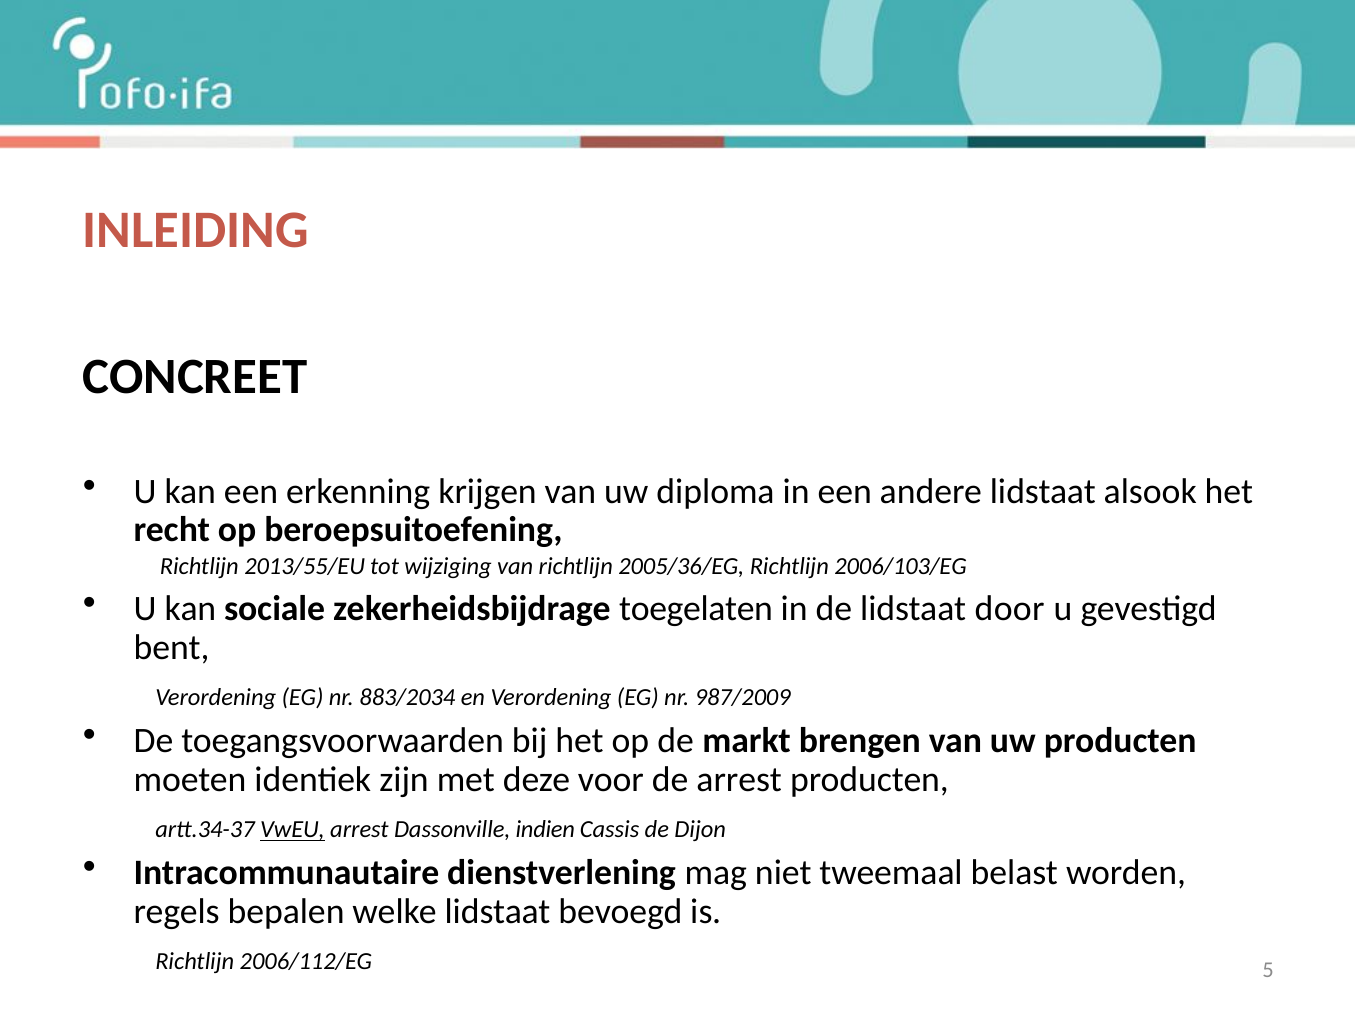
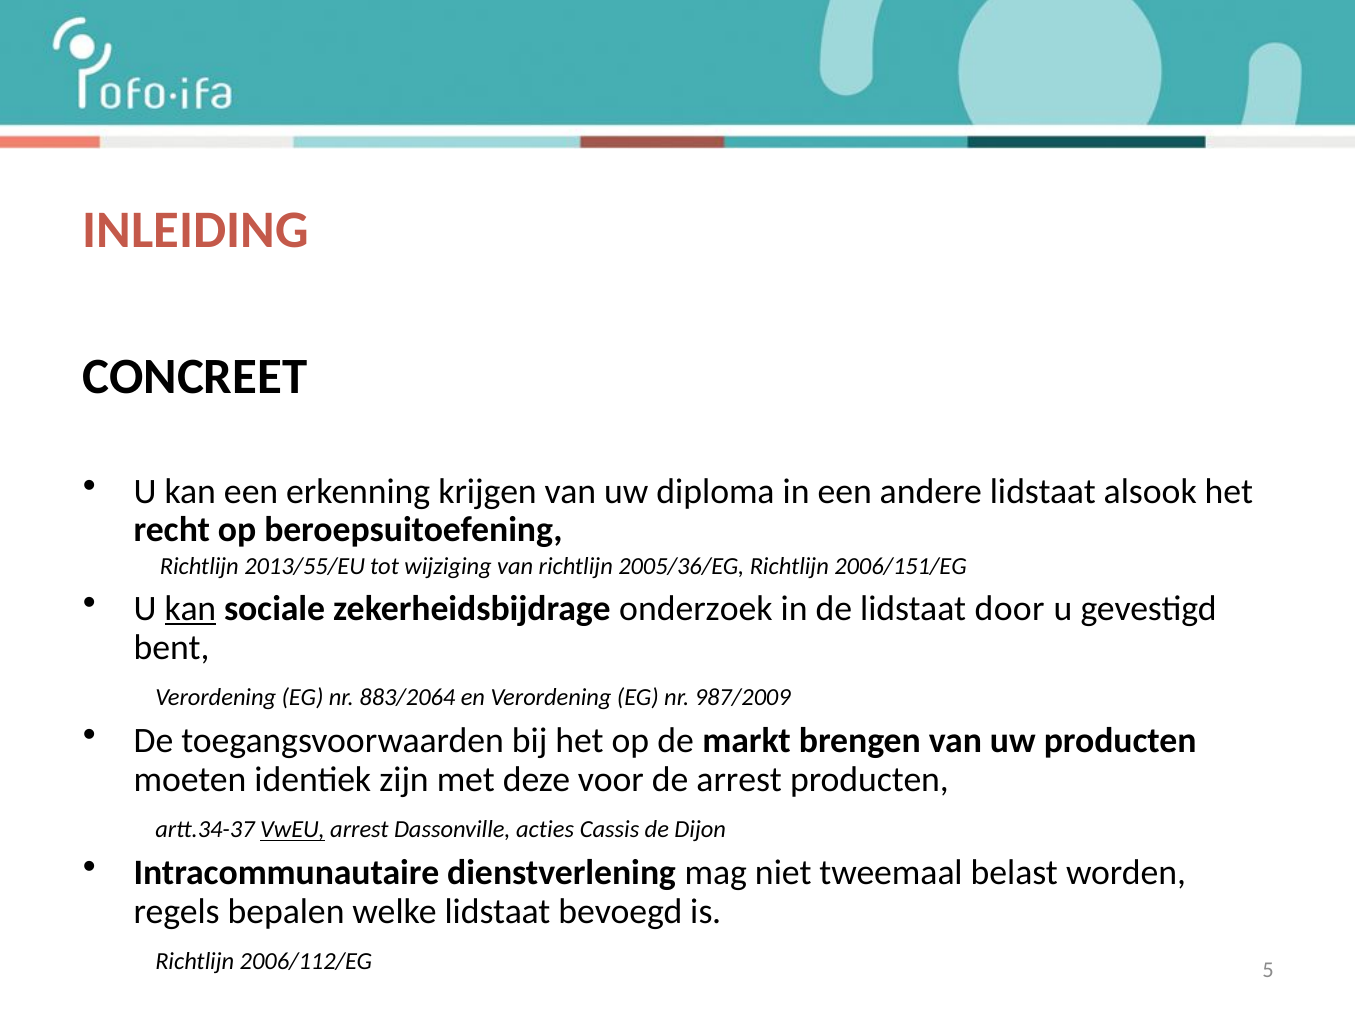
2006/103/EG: 2006/103/EG -> 2006/151/EG
kan at (190, 609) underline: none -> present
toegelaten: toegelaten -> onderzoek
883/2034: 883/2034 -> 883/2064
indien: indien -> acties
